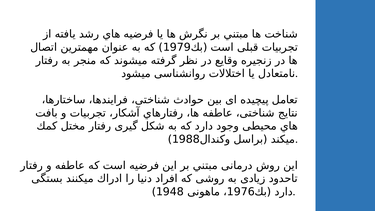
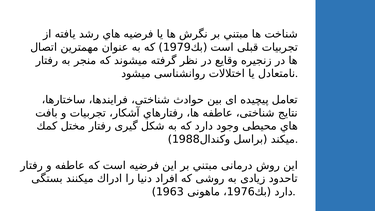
1948: 1948 -> 1963
